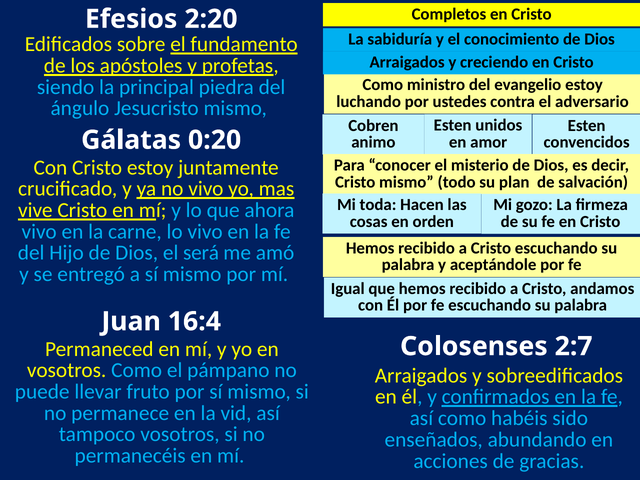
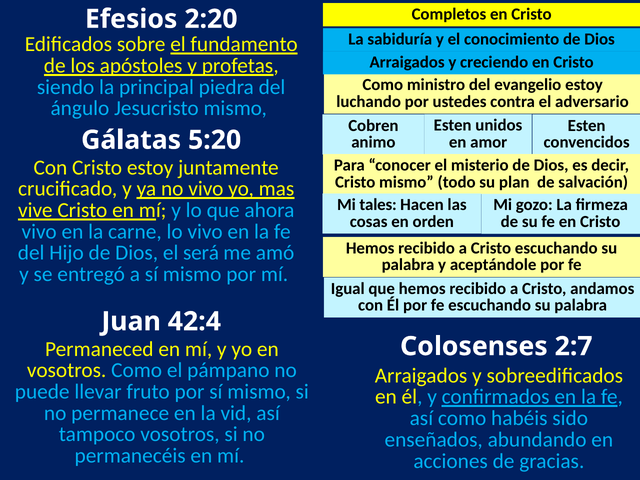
0:20: 0:20 -> 5:20
toda: toda -> tales
16:4: 16:4 -> 42:4
